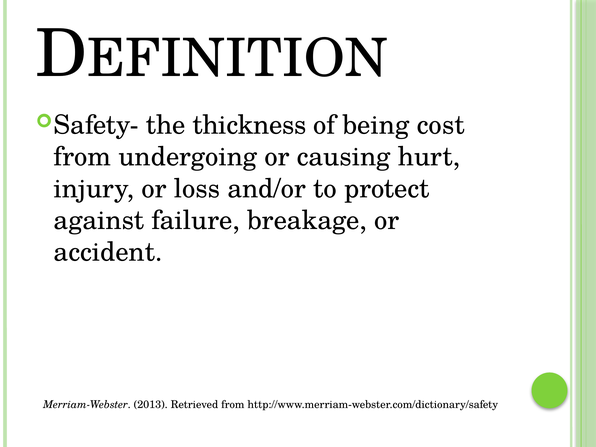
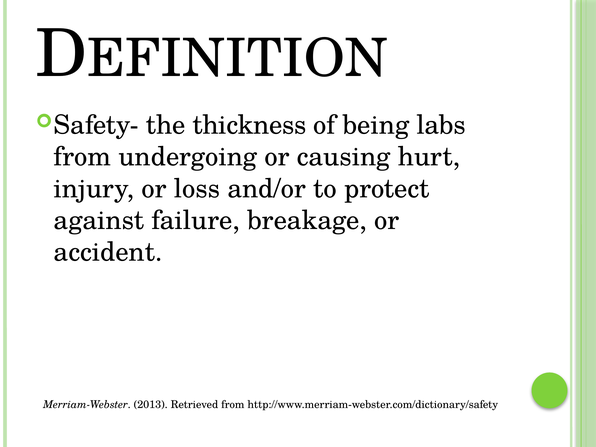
cost: cost -> labs
